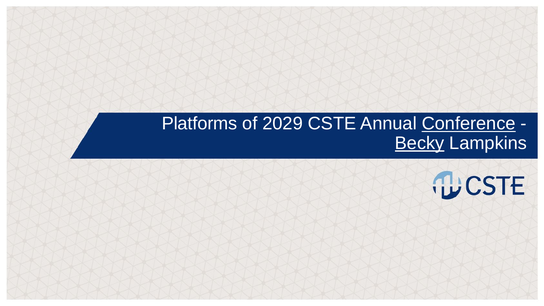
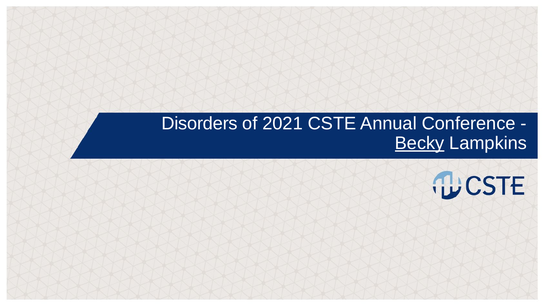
Platforms: Platforms -> Disorders
2029: 2029 -> 2021
Conference underline: present -> none
